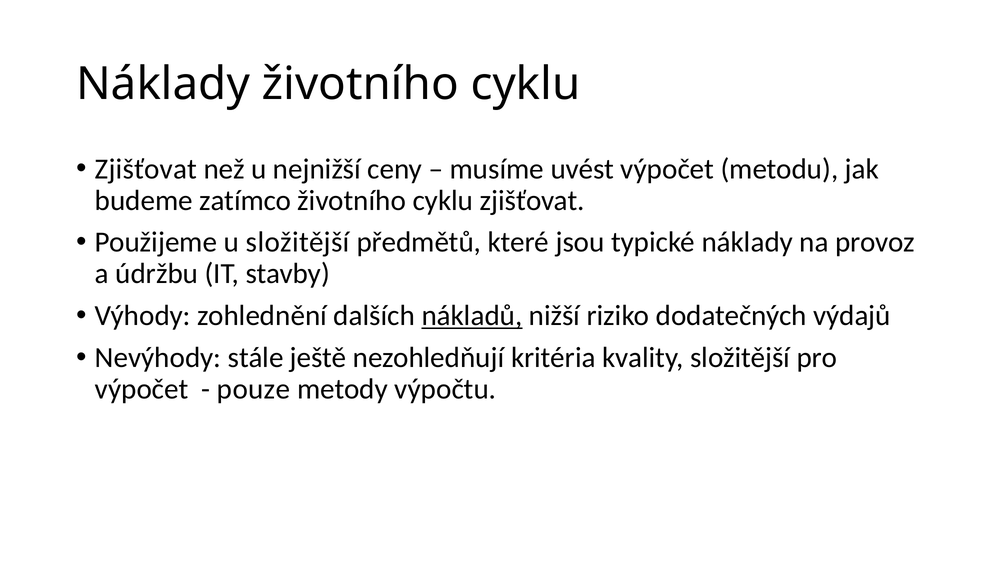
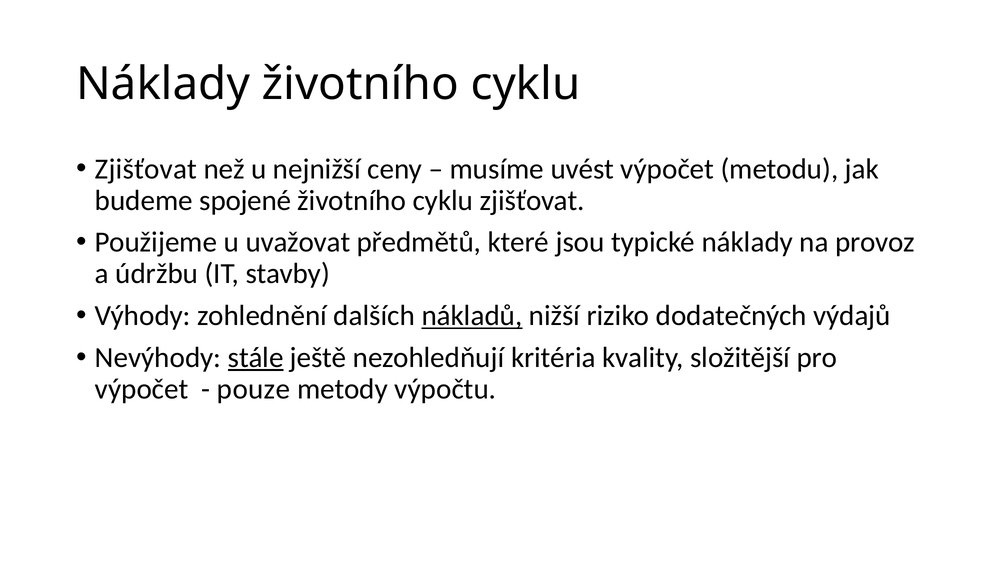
zatímco: zatímco -> spojené
u složitější: složitější -> uvažovat
stále underline: none -> present
